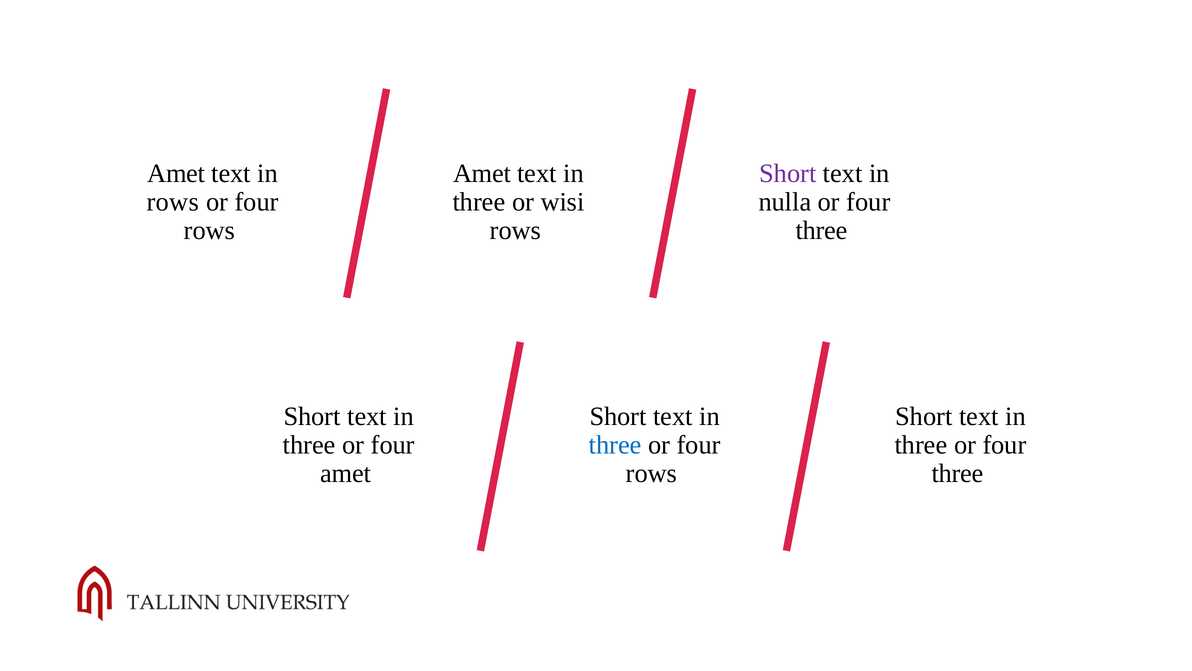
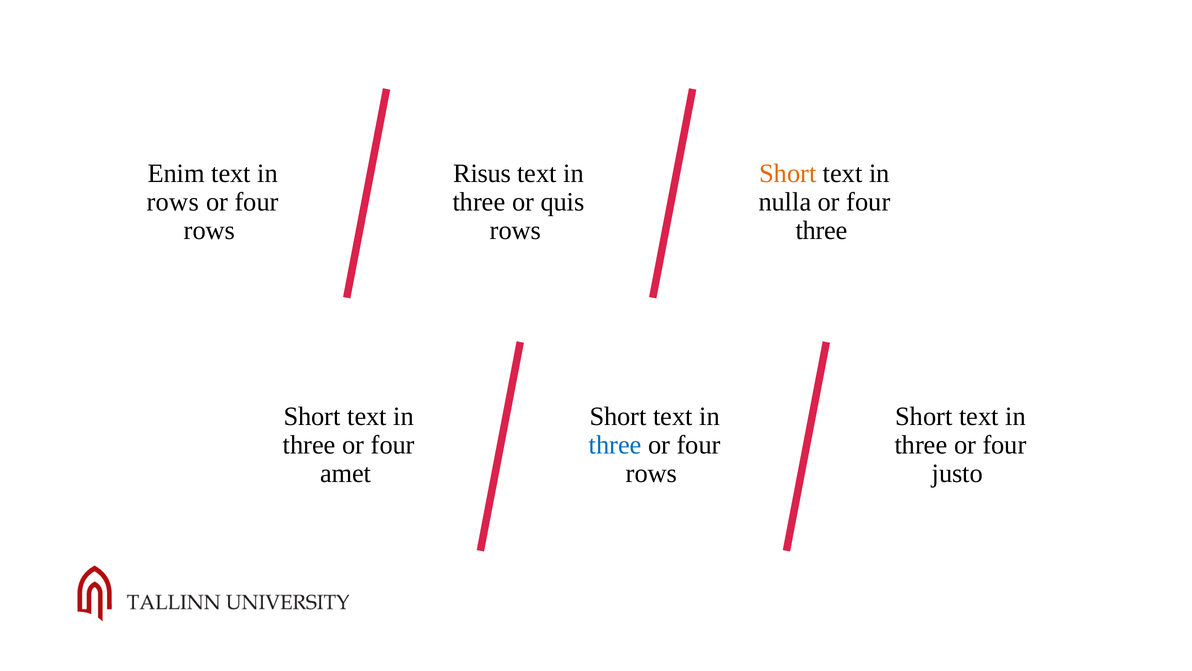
Amet at (176, 173): Amet -> Enim
Amet at (482, 173): Amet -> Risus
Short at (788, 173) colour: purple -> orange
wisi: wisi -> quis
three at (958, 473): three -> justo
